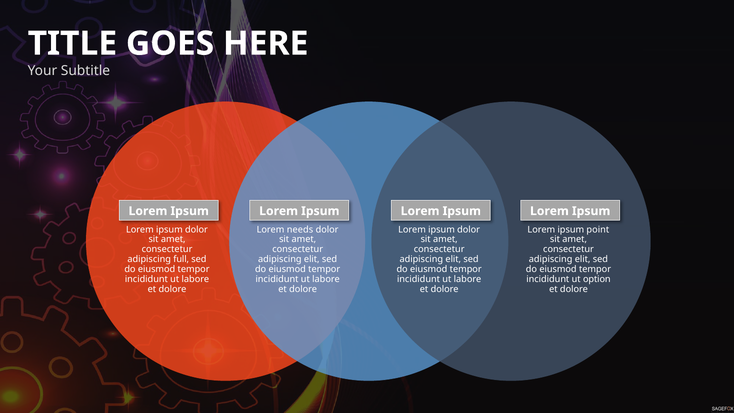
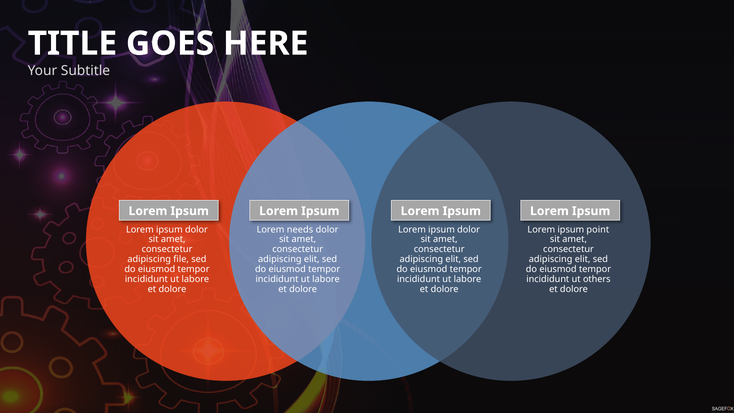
full: full -> file
option: option -> others
